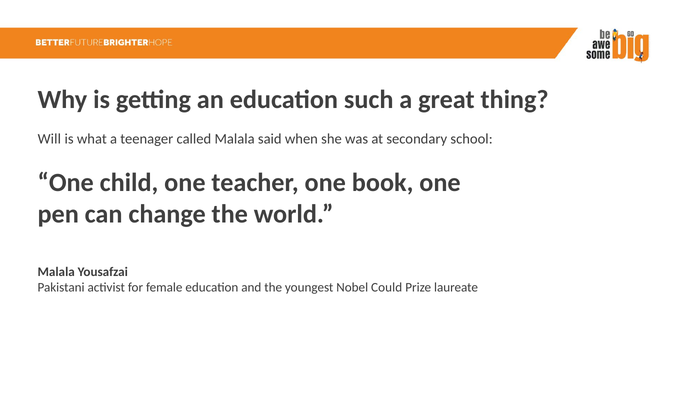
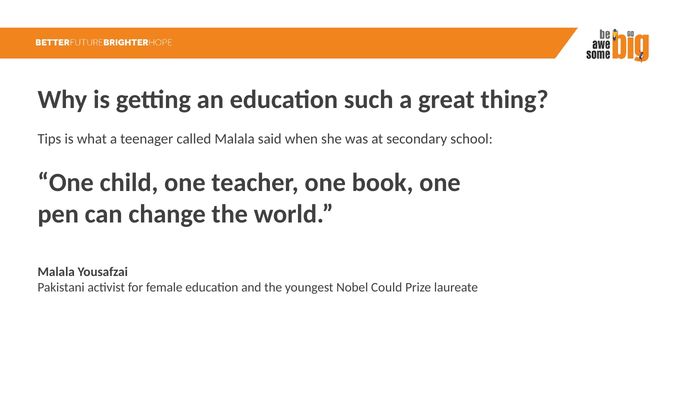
Will: Will -> Tips
